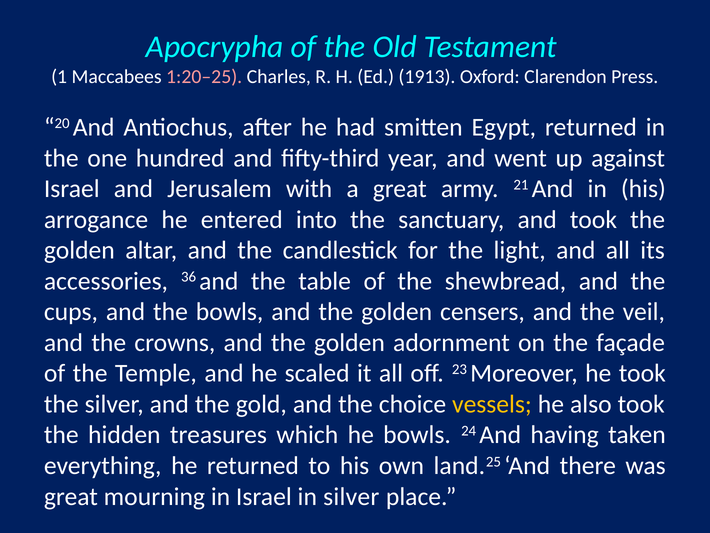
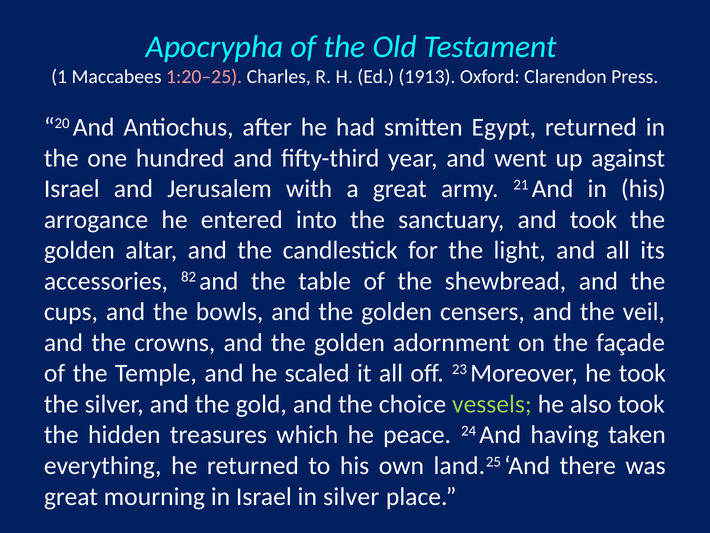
36: 36 -> 82
vessels colour: yellow -> light green
he bowls: bowls -> peace
